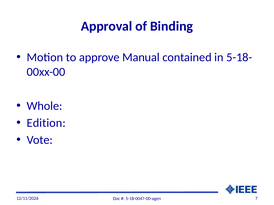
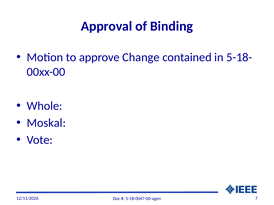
Manual: Manual -> Change
Edition: Edition -> Moskal
